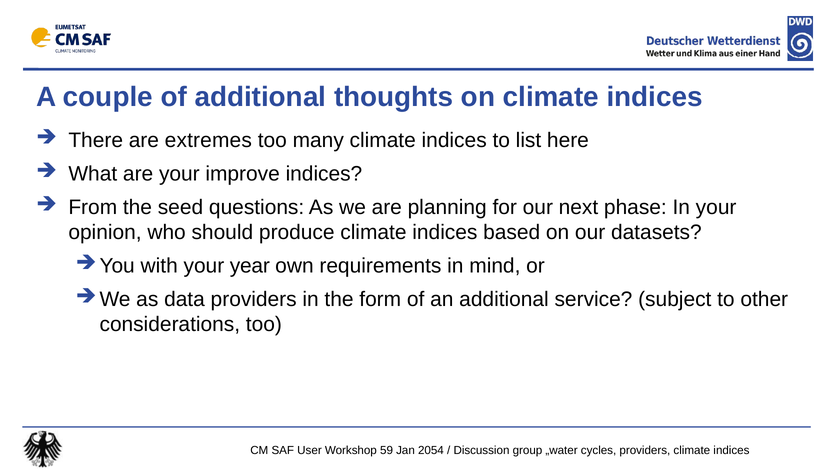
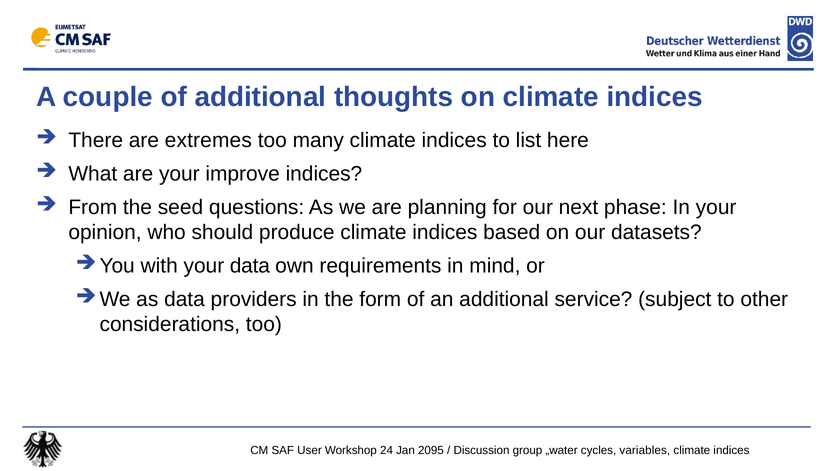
your year: year -> data
59: 59 -> 24
2054: 2054 -> 2095
cycles providers: providers -> variables
